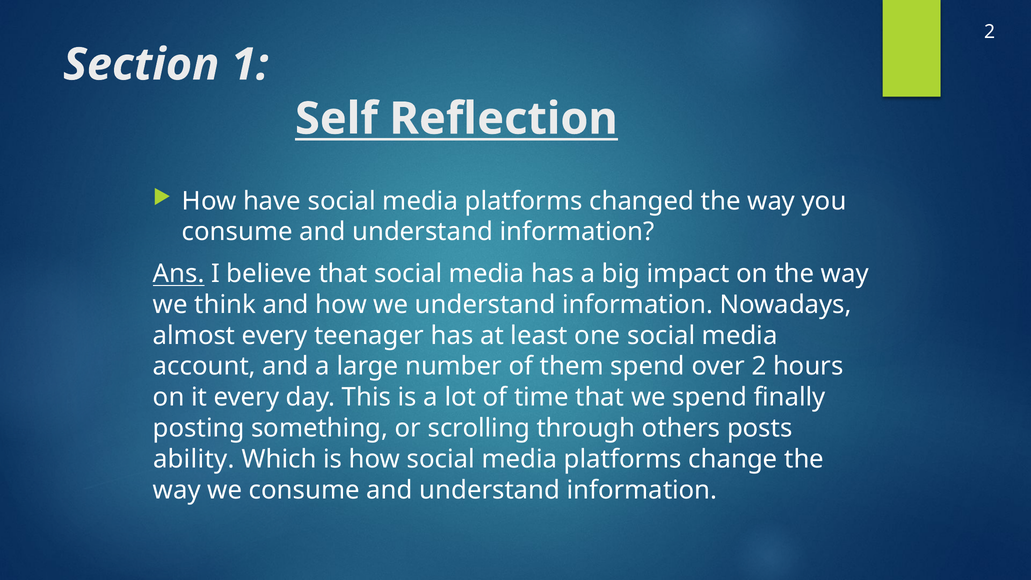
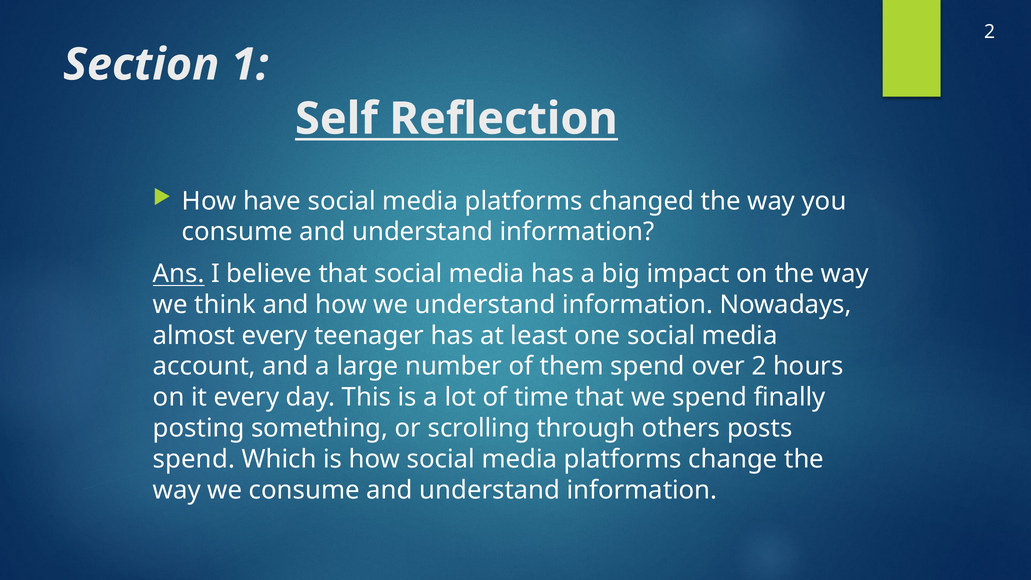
ability at (194, 459): ability -> spend
